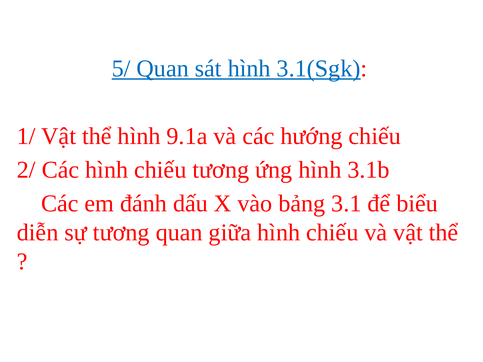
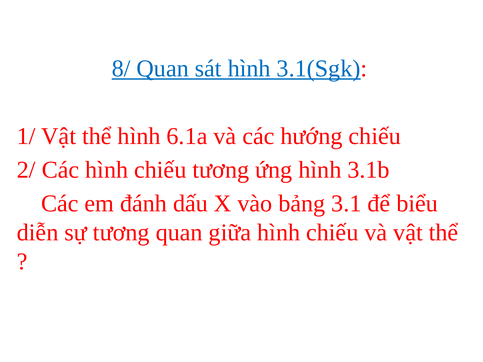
5/: 5/ -> 8/
9.1a: 9.1a -> 6.1a
